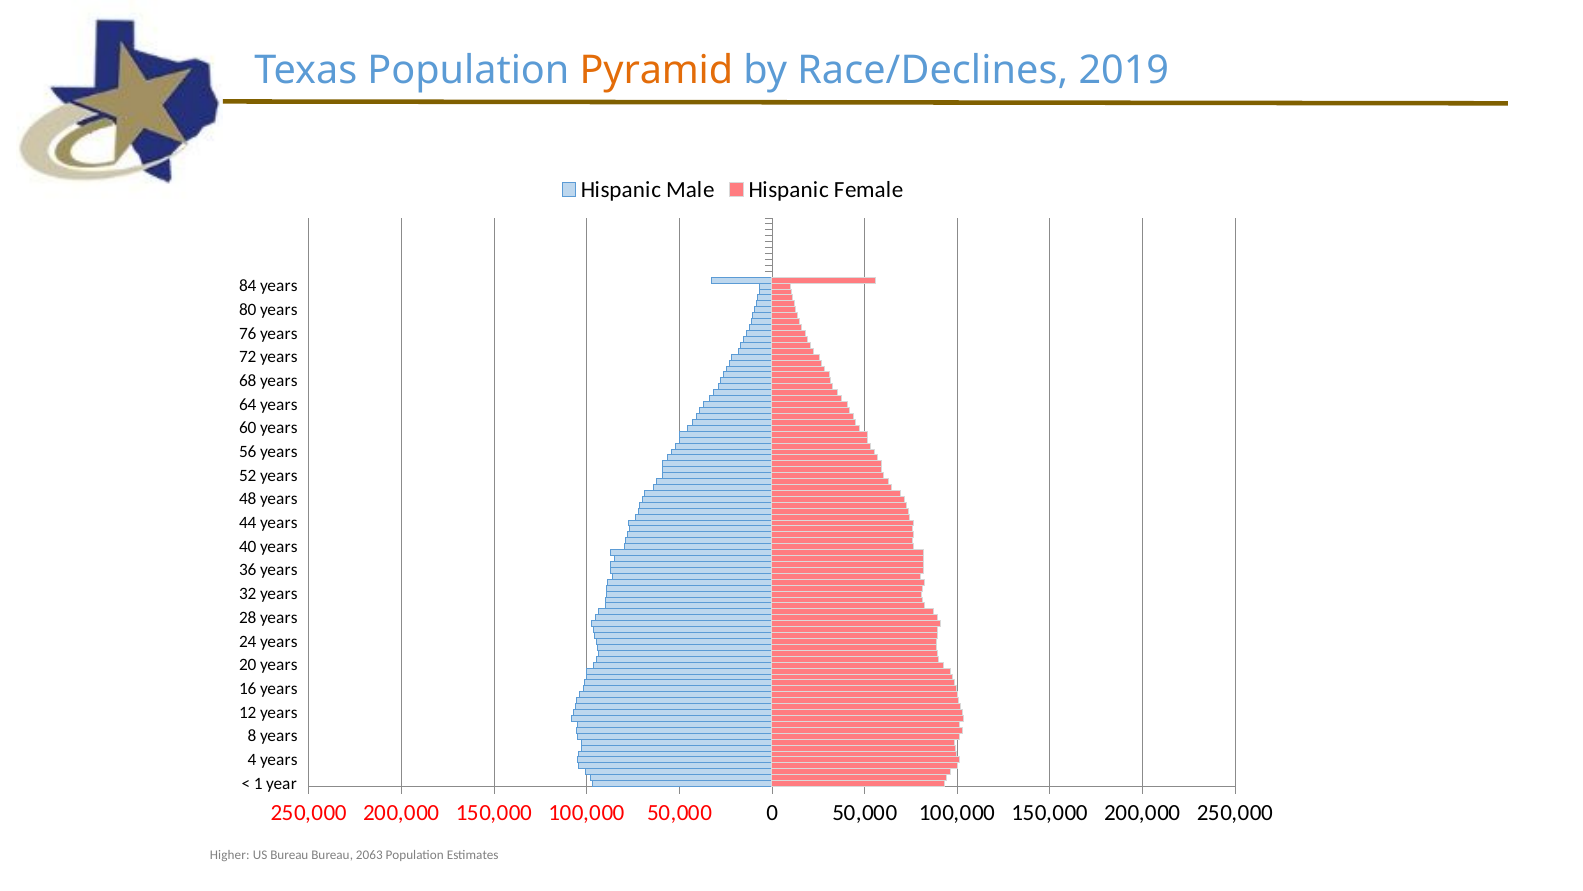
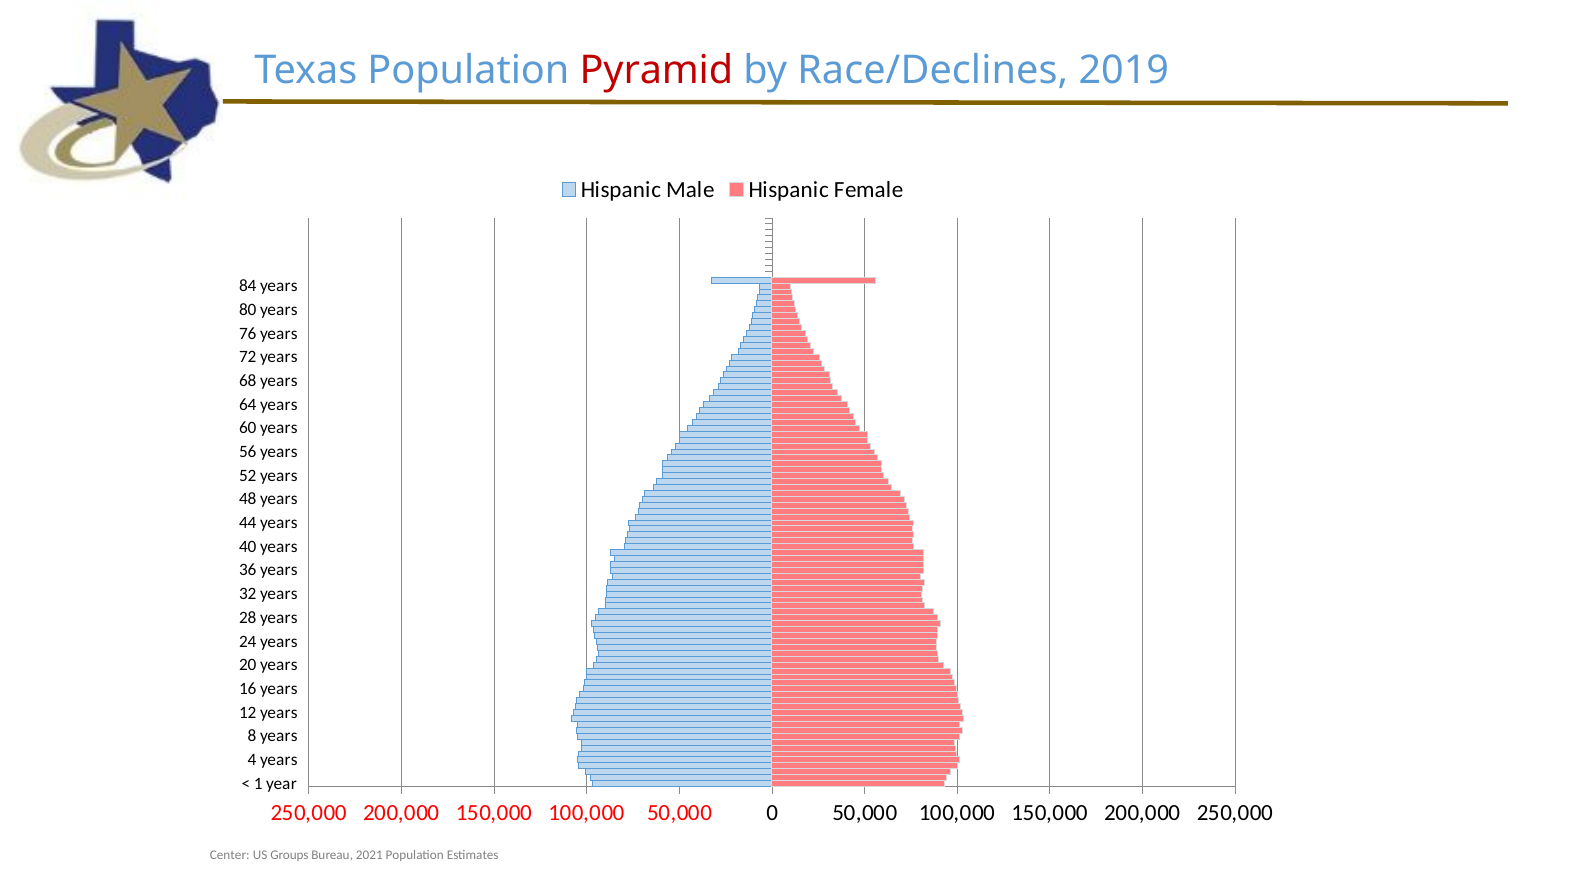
Pyramid colour: orange -> red
Higher: Higher -> Center
US Bureau: Bureau -> Groups
2063: 2063 -> 2021
